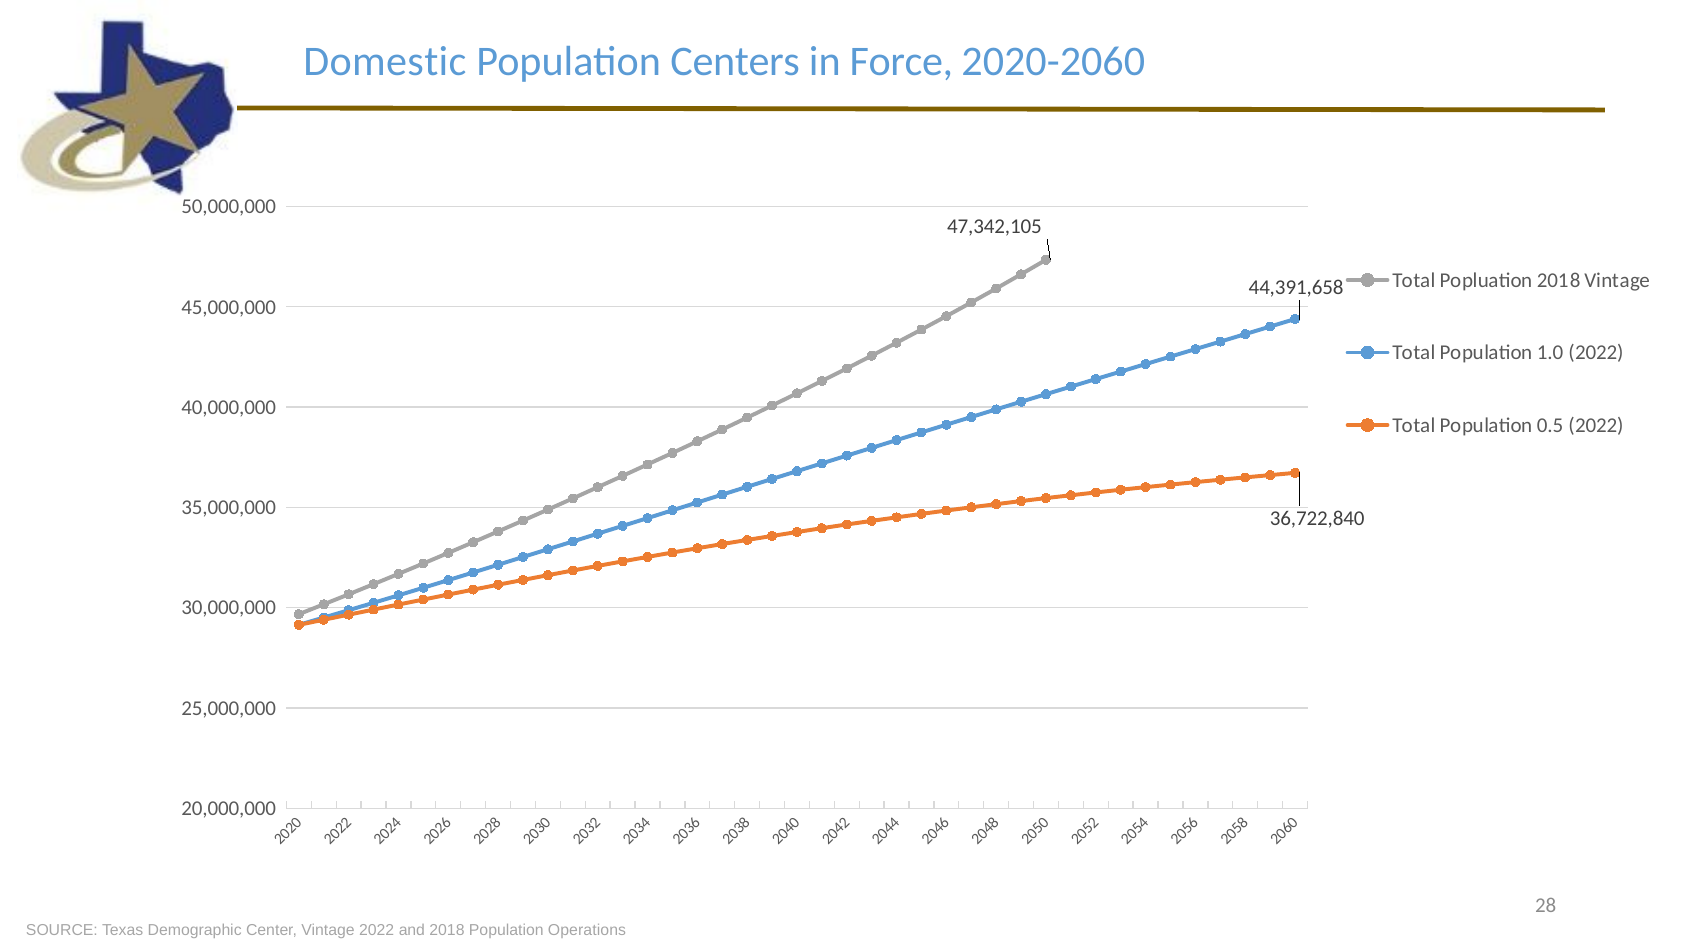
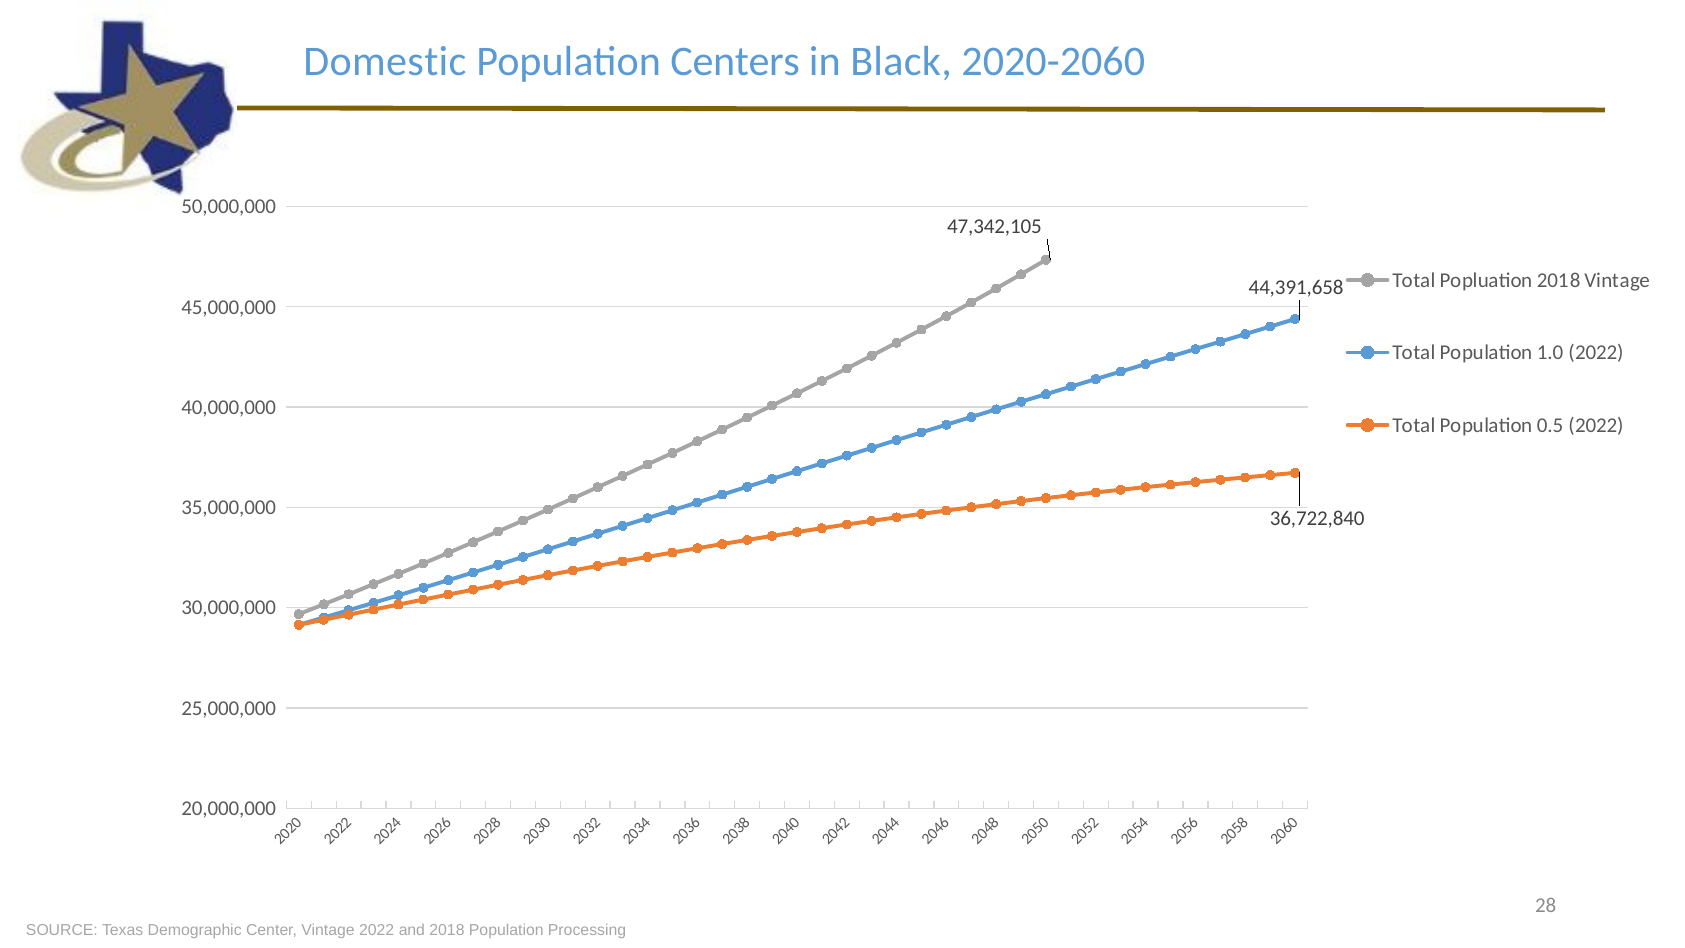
Force: Force -> Black
Operations: Operations -> Processing
